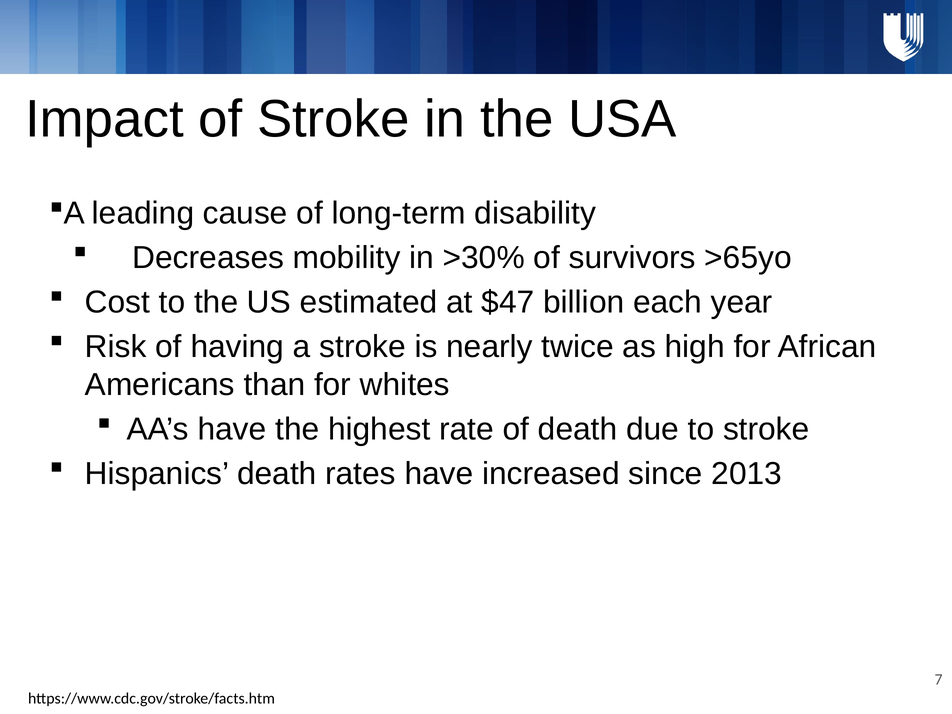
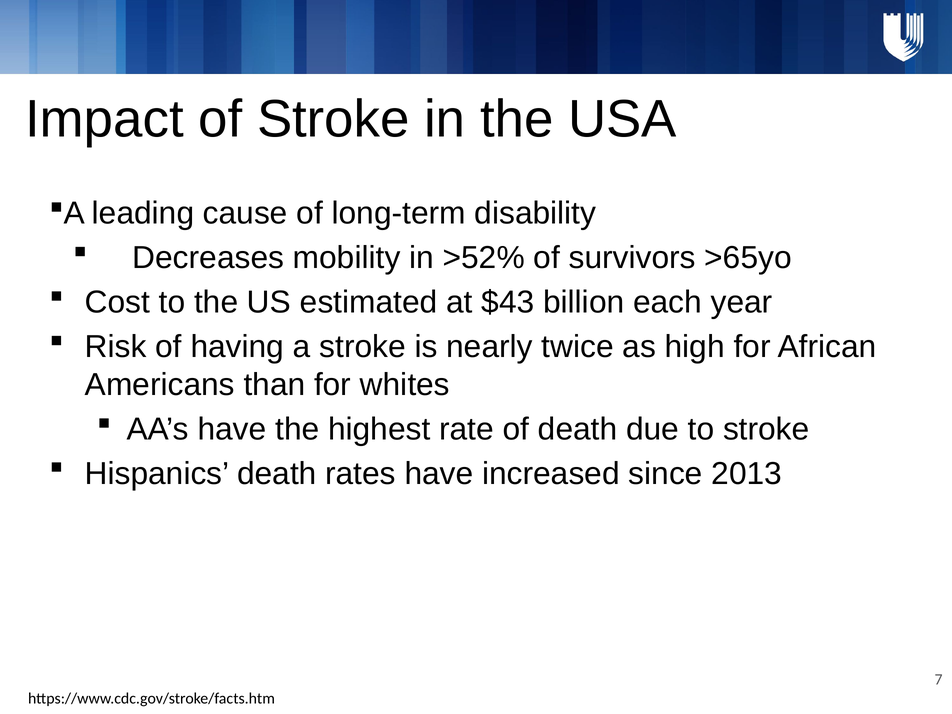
>30%: >30% -> >52%
$47: $47 -> $43
